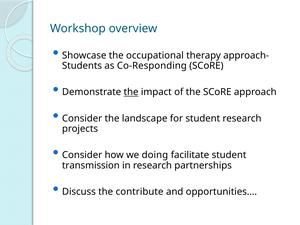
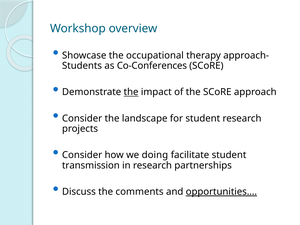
Co-Responding: Co-Responding -> Co-Conferences
contribute: contribute -> comments
opportunities… underline: none -> present
